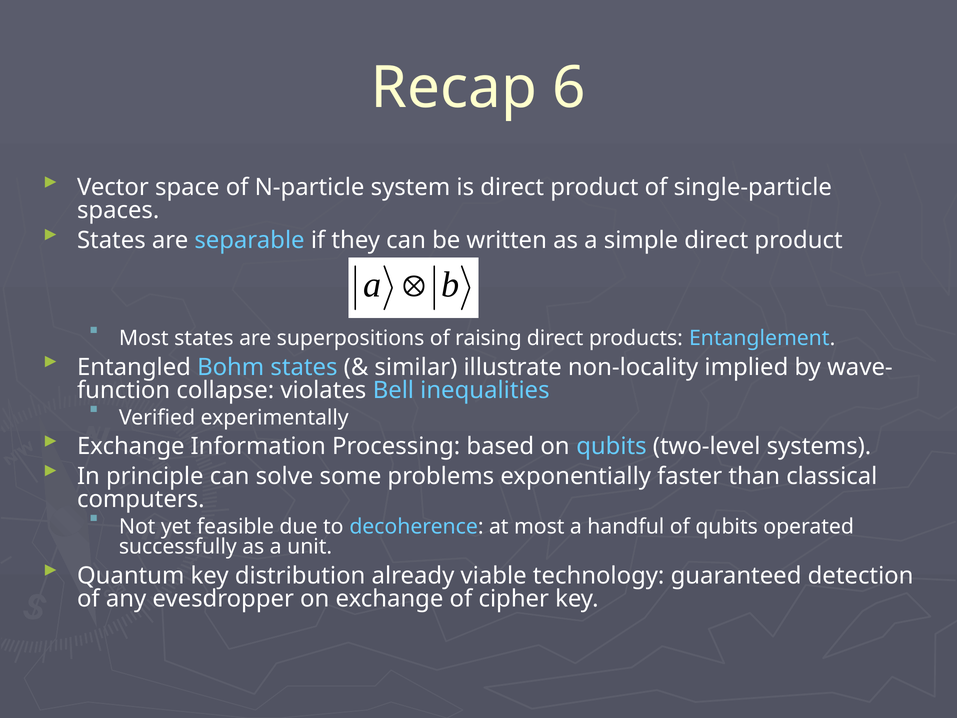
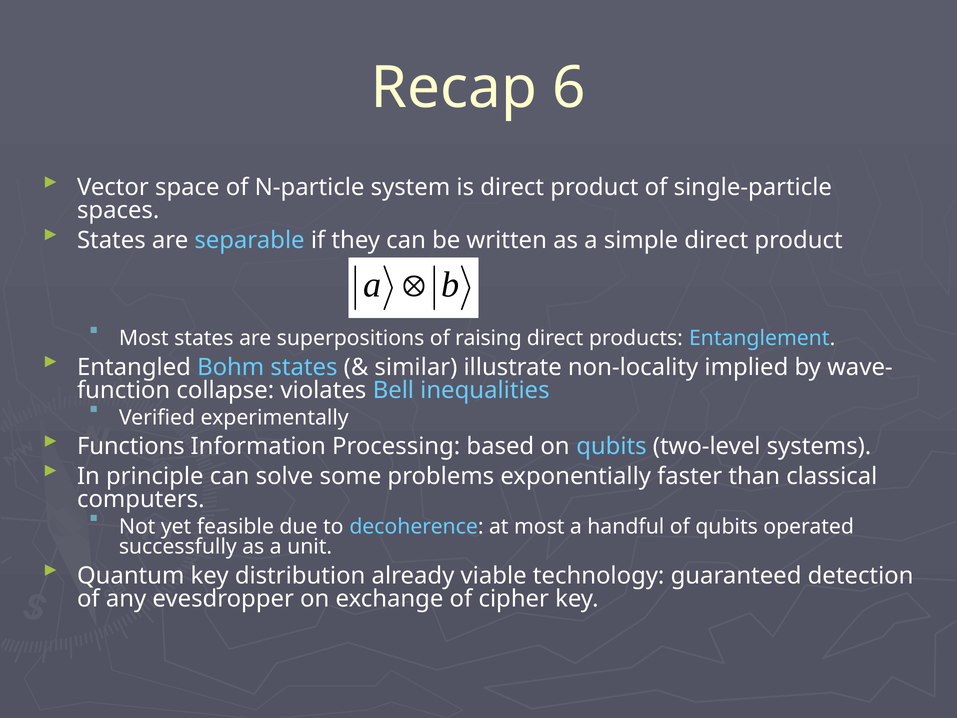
Exchange at (131, 446): Exchange -> Functions
